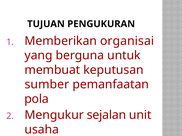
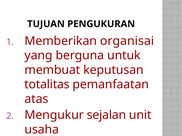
sumber: sumber -> totalitas
pola: pola -> atas
